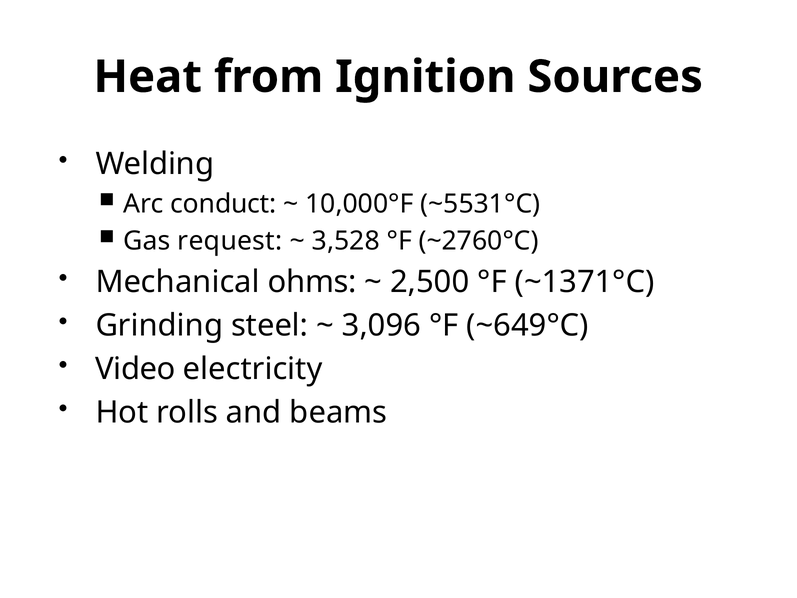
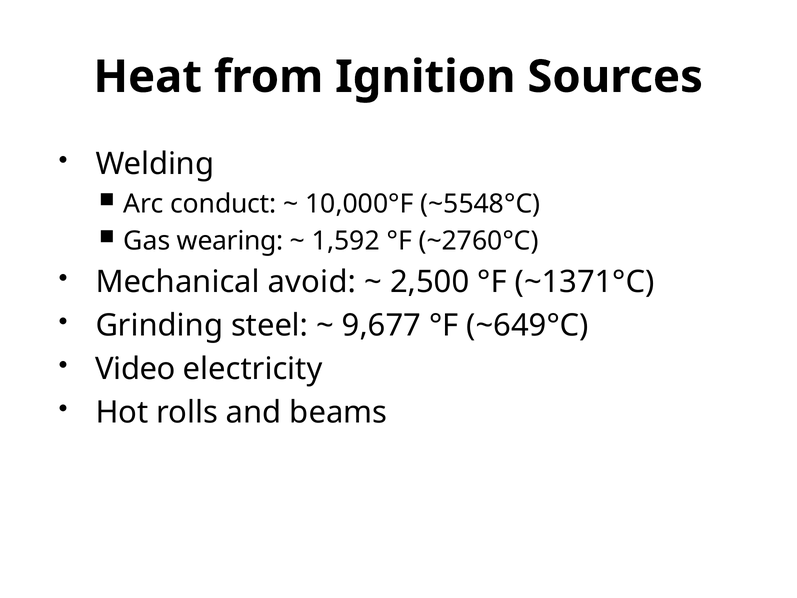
~5531°C: ~5531°C -> ~5548°C
request: request -> wearing
3,528: 3,528 -> 1,592
ohms: ohms -> avoid
3,096: 3,096 -> 9,677
